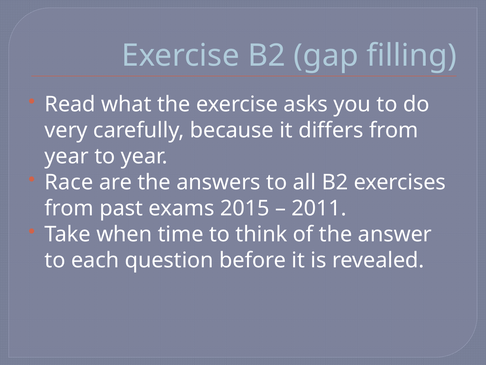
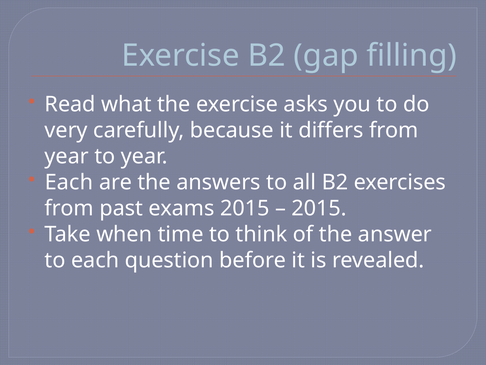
Race at (69, 182): Race -> Each
2011 at (319, 208): 2011 -> 2015
